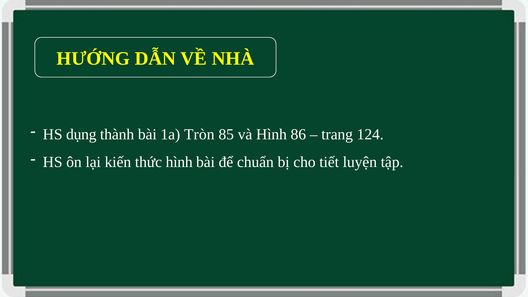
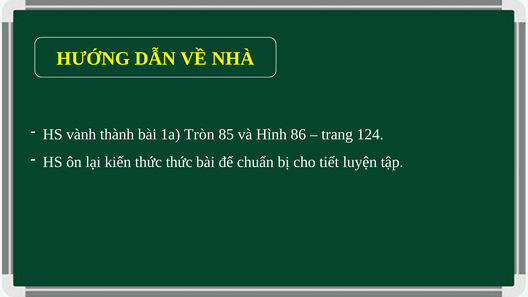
dụng: dụng -> vành
thức hình: hình -> thức
